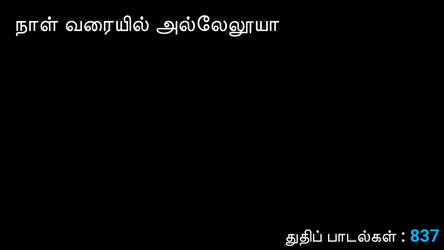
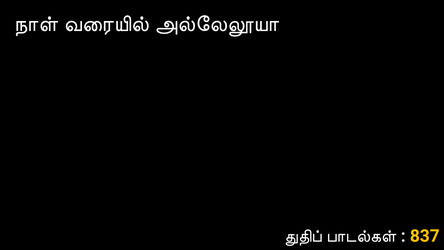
837 colour: light blue -> yellow
